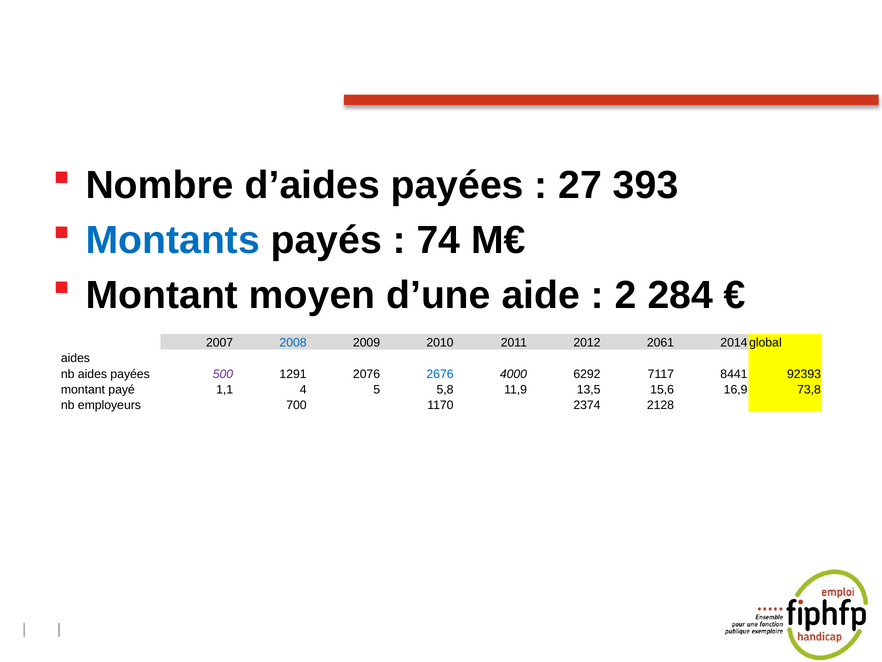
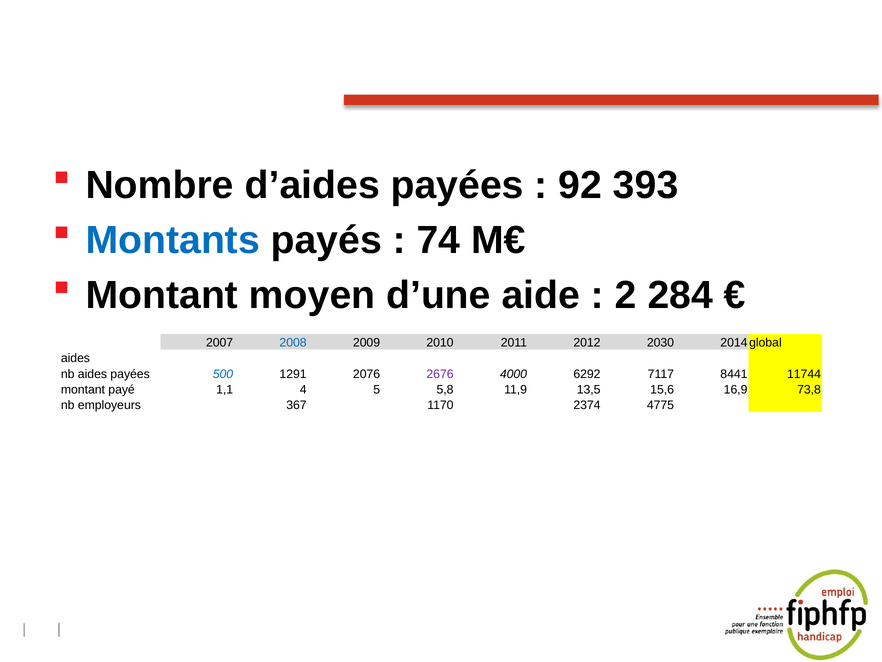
27: 27 -> 92
2061: 2061 -> 2030
500 colour: purple -> blue
2676 colour: blue -> purple
92393: 92393 -> 11744
700: 700 -> 367
2128: 2128 -> 4775
